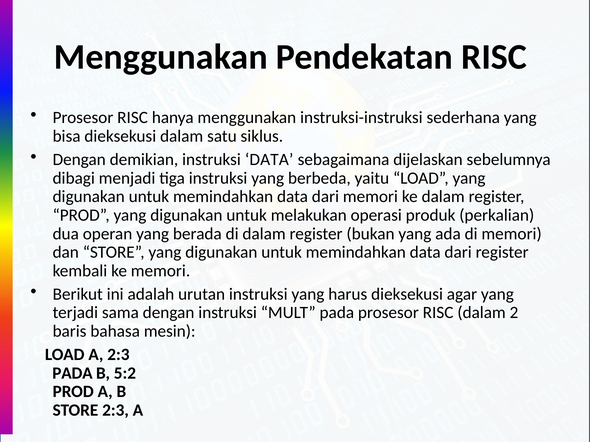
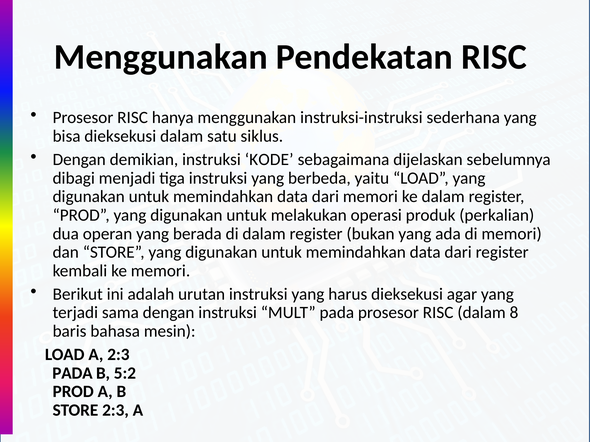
instruksi DATA: DATA -> KODE
2: 2 -> 8
